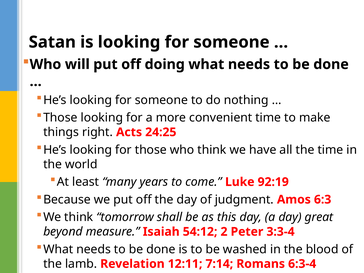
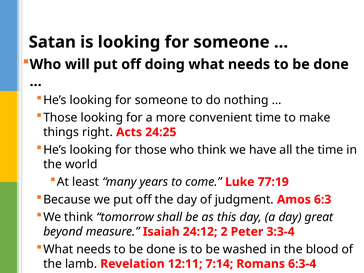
92:19: 92:19 -> 77:19
54:12: 54:12 -> 24:12
